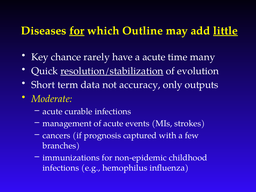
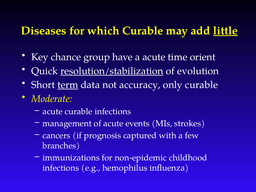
for at (77, 31) underline: present -> none
which Outline: Outline -> Curable
rarely: rarely -> group
many: many -> orient
term underline: none -> present
only outputs: outputs -> curable
